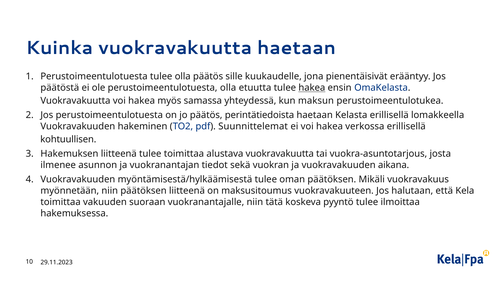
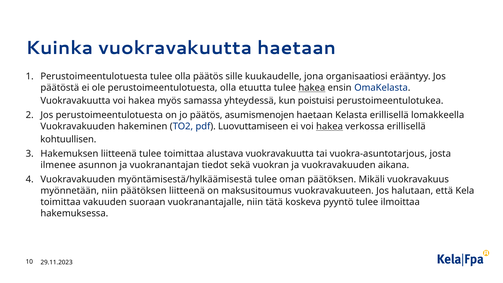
pienentäisivät: pienentäisivät -> organisaatiosi
maksun: maksun -> poistuisi
perintätiedoista: perintätiedoista -> asumismenojen
Suunnittelemat: Suunnittelemat -> Luovuttamiseen
hakea at (329, 126) underline: none -> present
